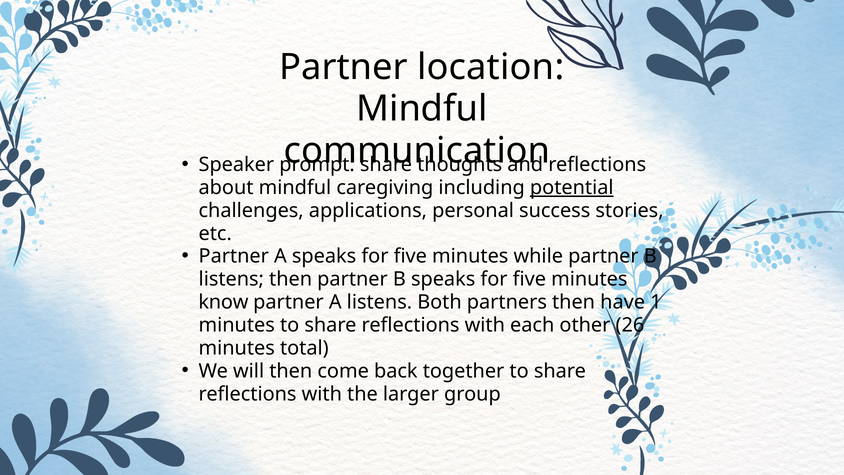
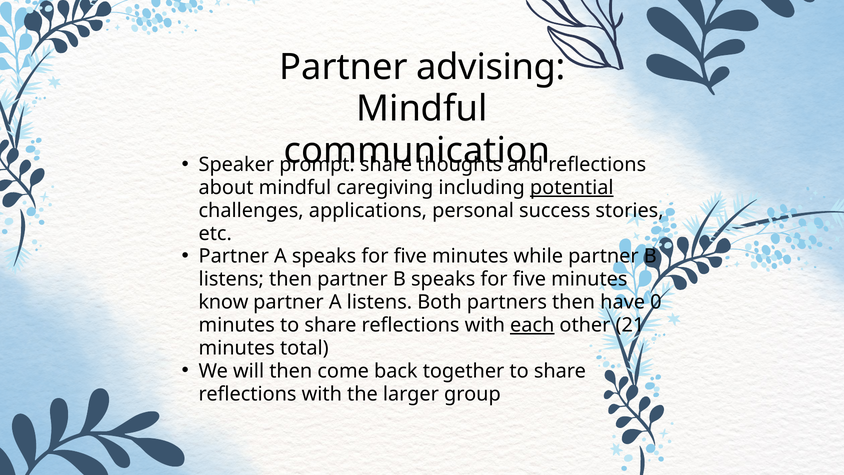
location: location -> advising
1: 1 -> 0
each underline: none -> present
26: 26 -> 21
